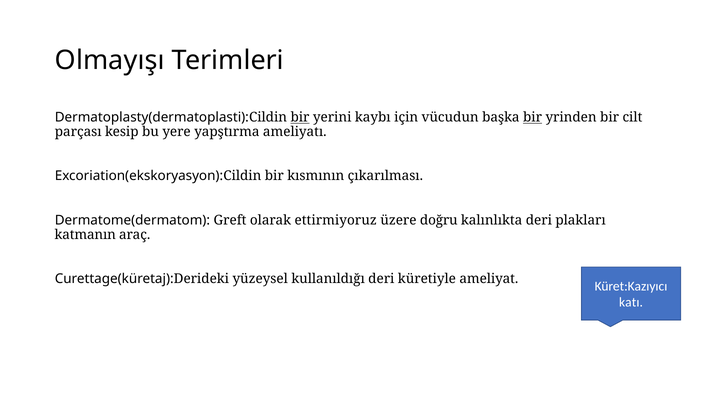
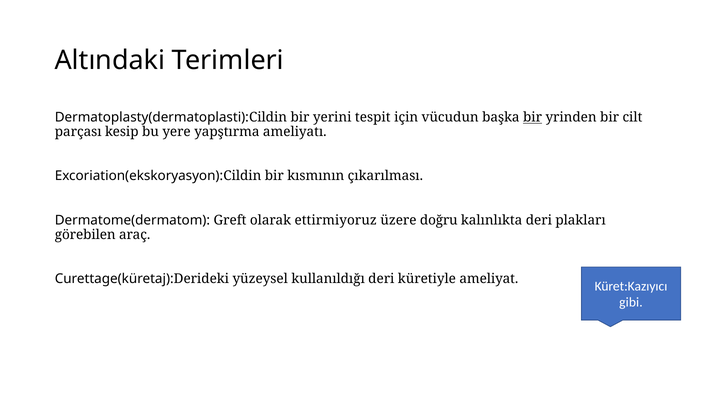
Olmayışı: Olmayışı -> Altındaki
bir at (300, 118) underline: present -> none
kaybı: kaybı -> tespit
katmanın: katmanın -> görebilen
katı: katı -> gibi
